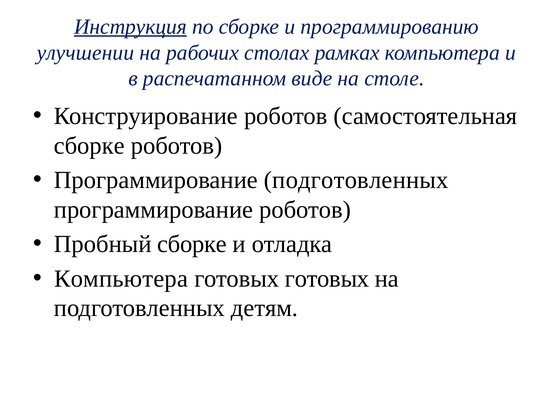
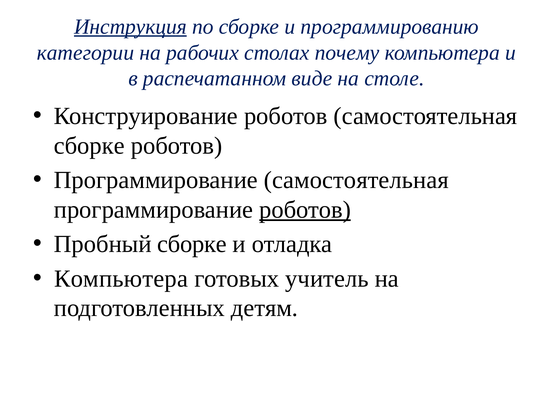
улучшении: улучшении -> категории
рамках: рамках -> почему
Программирование подготовленных: подготовленных -> самостоятельная
роботов at (305, 210) underline: none -> present
готовых готовых: готовых -> учитель
